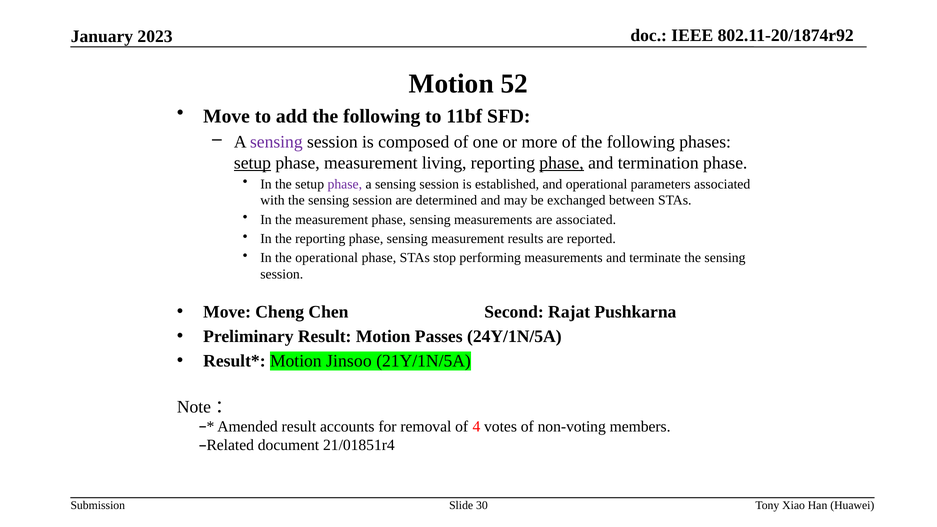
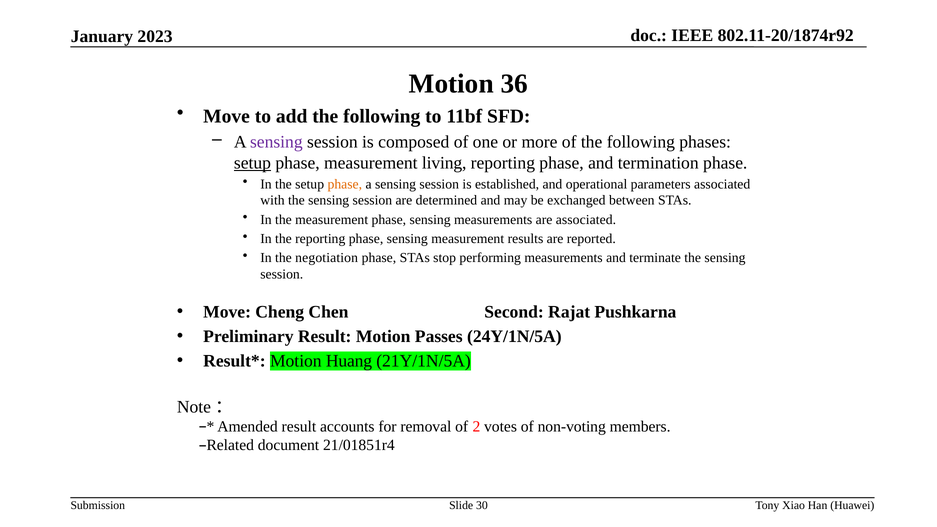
52: 52 -> 36
phase at (562, 163) underline: present -> none
phase at (345, 184) colour: purple -> orange
the operational: operational -> negotiation
Jinsoo: Jinsoo -> Huang
4: 4 -> 2
